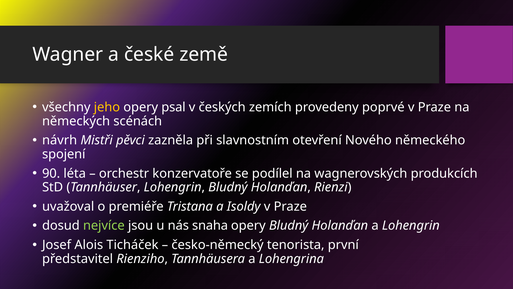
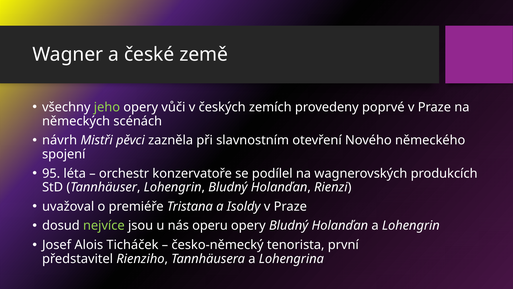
jeho colour: yellow -> light green
psal: psal -> vůči
90: 90 -> 95
snaha: snaha -> operu
